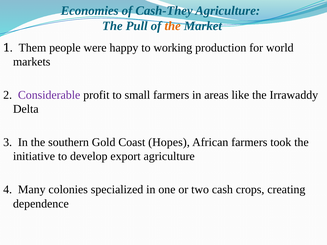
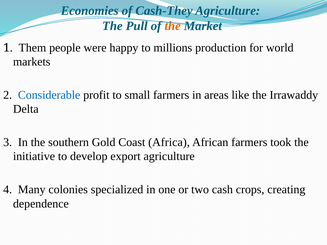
working: working -> millions
Considerable colour: purple -> blue
Hopes: Hopes -> Africa
